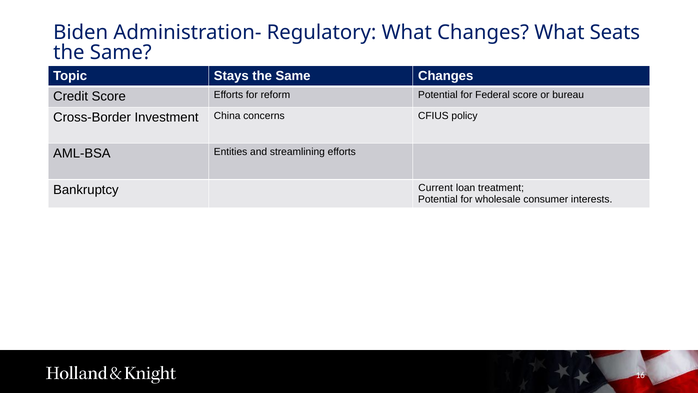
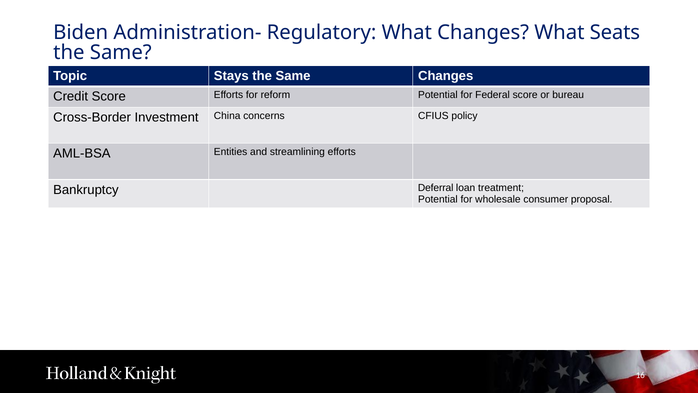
Current: Current -> Deferral
interests: interests -> proposal
